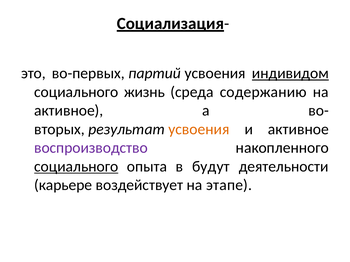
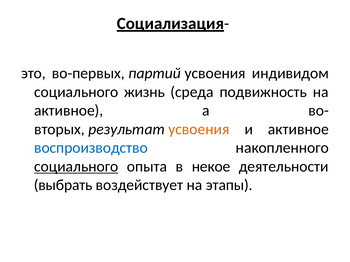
индивидом underline: present -> none
содержанию: содержанию -> подвижность
воспроизводство colour: purple -> blue
будут: будут -> некое
карьере: карьере -> выбрать
этапе: этапе -> этапы
